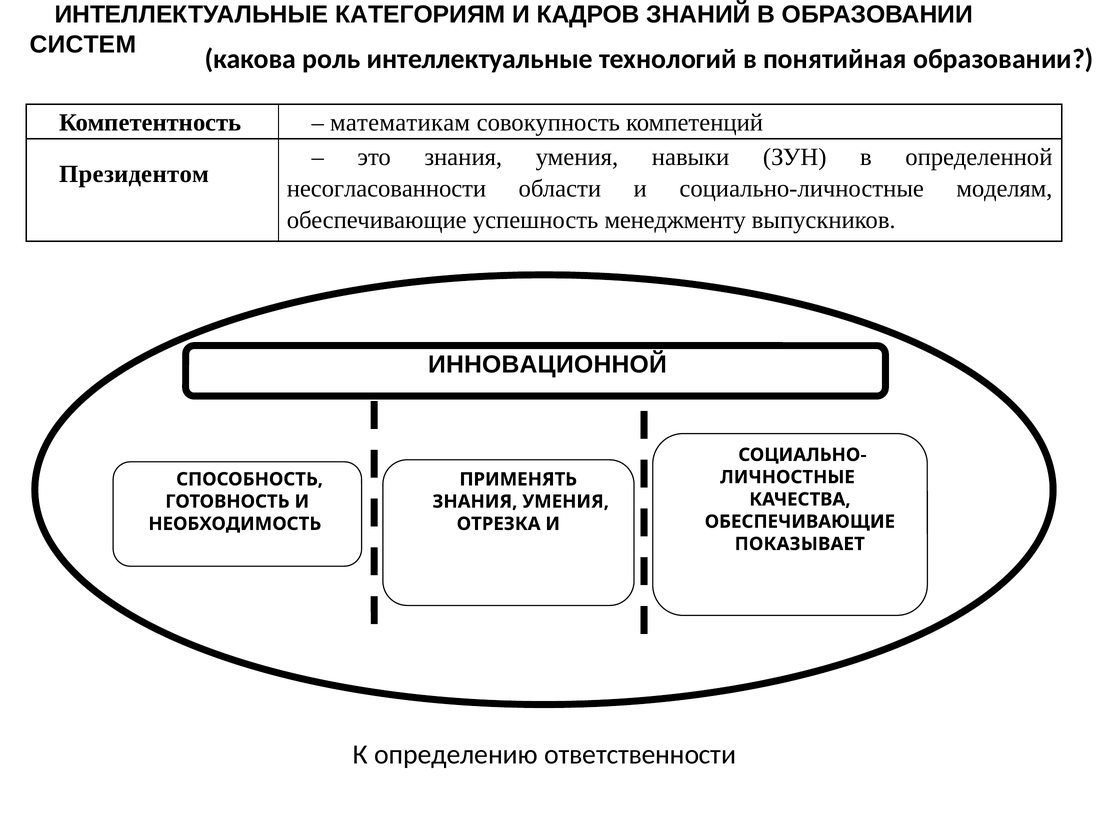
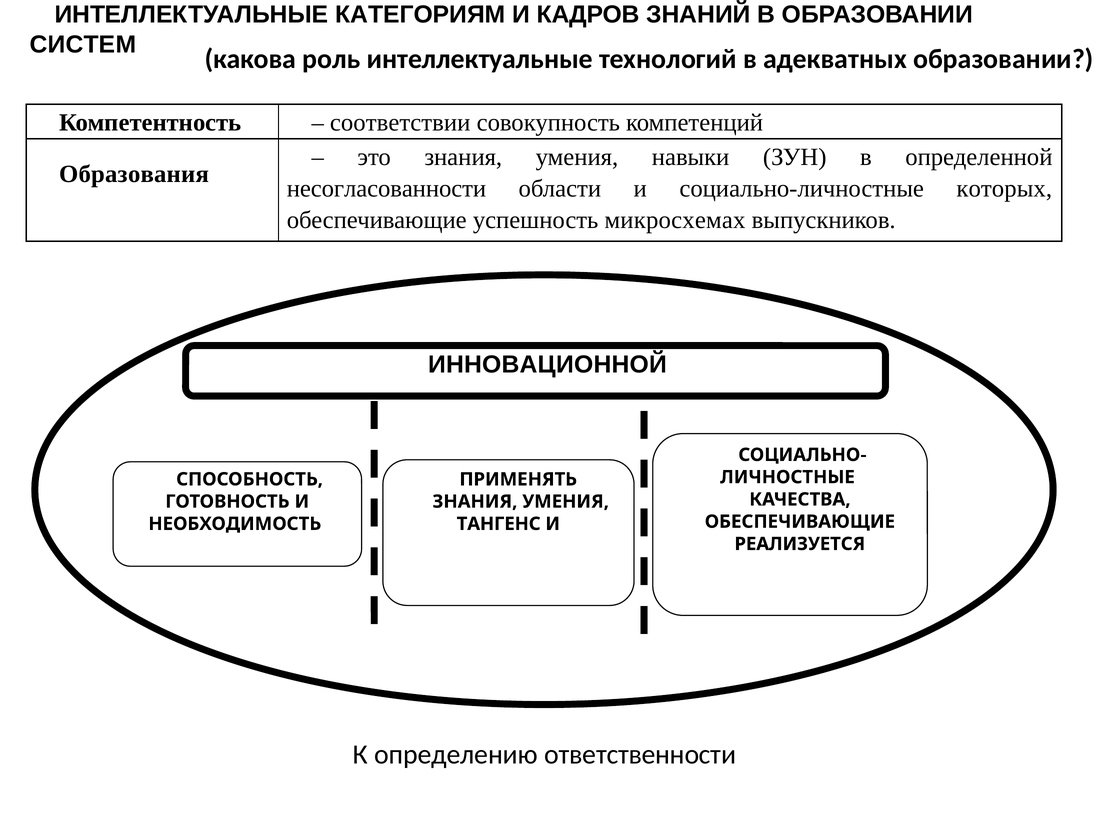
понятийная: понятийная -> адекватных
математикам: математикам -> соответствии
Президентом: Президентом -> Образования
моделям: моделям -> которых
менеджменту: менеджменту -> микросхемах
ОТРЕЗКА: ОТРЕЗКА -> ТАНГЕНС
ПОКАЗЫВАЕТ: ПОКАЗЫВАЕТ -> РЕАЛИЗУЕТСЯ
